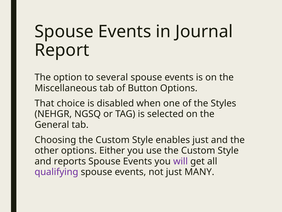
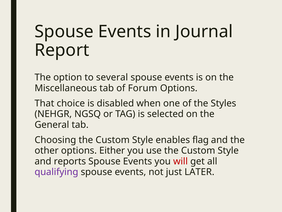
Button: Button -> Forum
enables just: just -> flag
will colour: purple -> red
MANY: MANY -> LATER
